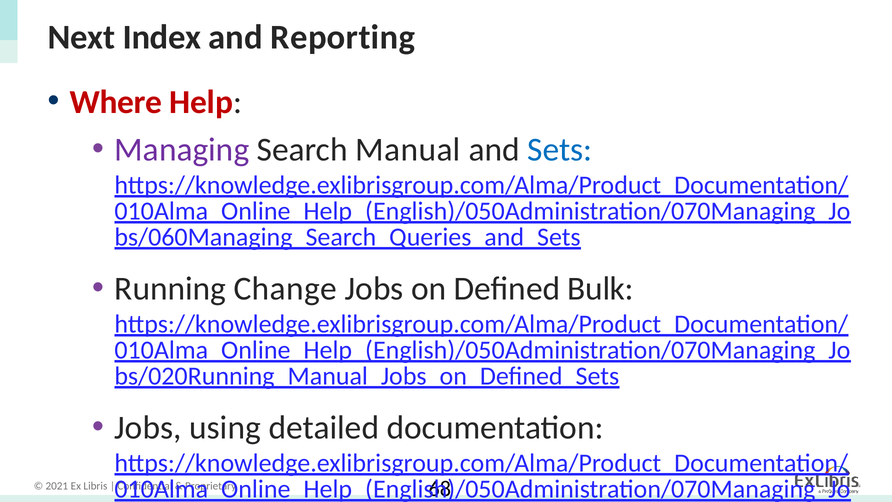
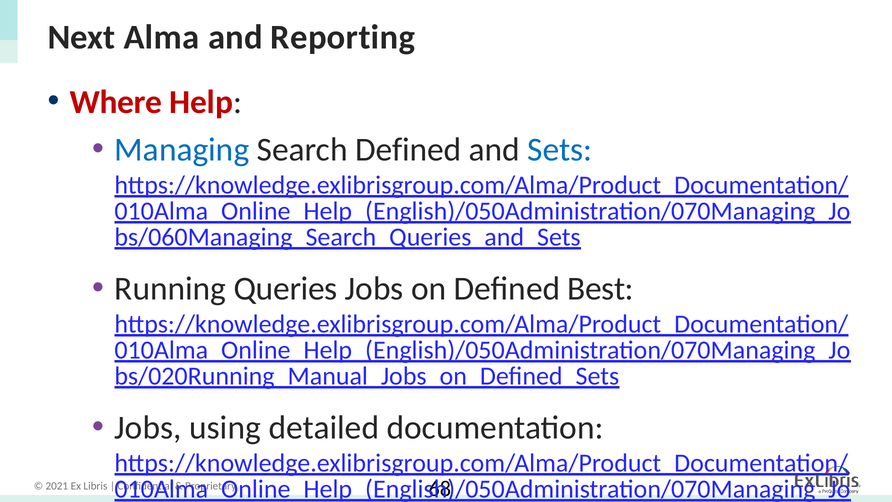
Index: Index -> Alma
Managing colour: purple -> blue
Search Manual: Manual -> Defined
Change: Change -> Queries
Bulk: Bulk -> Best
